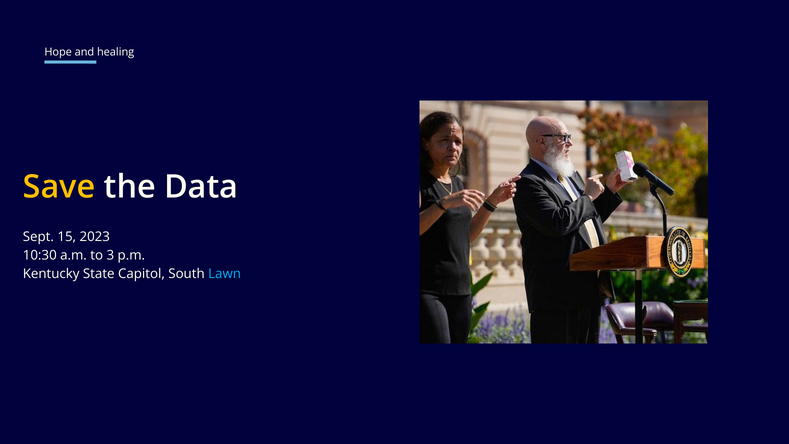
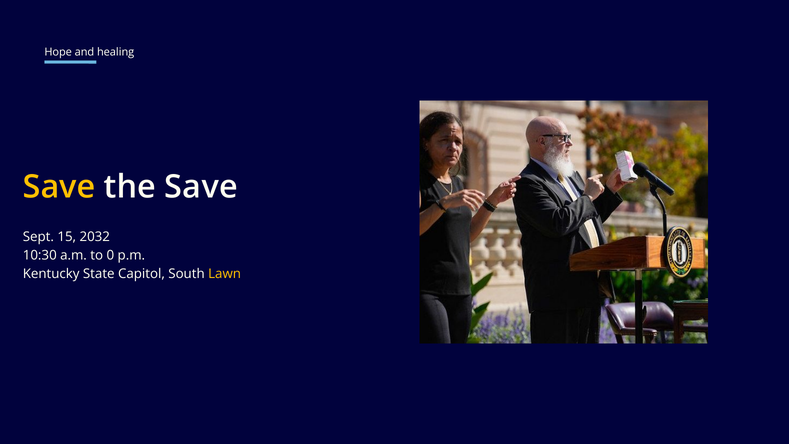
the Data: Data -> Save
2023: 2023 -> 2032
3: 3 -> 0
Lawn colour: light blue -> yellow
